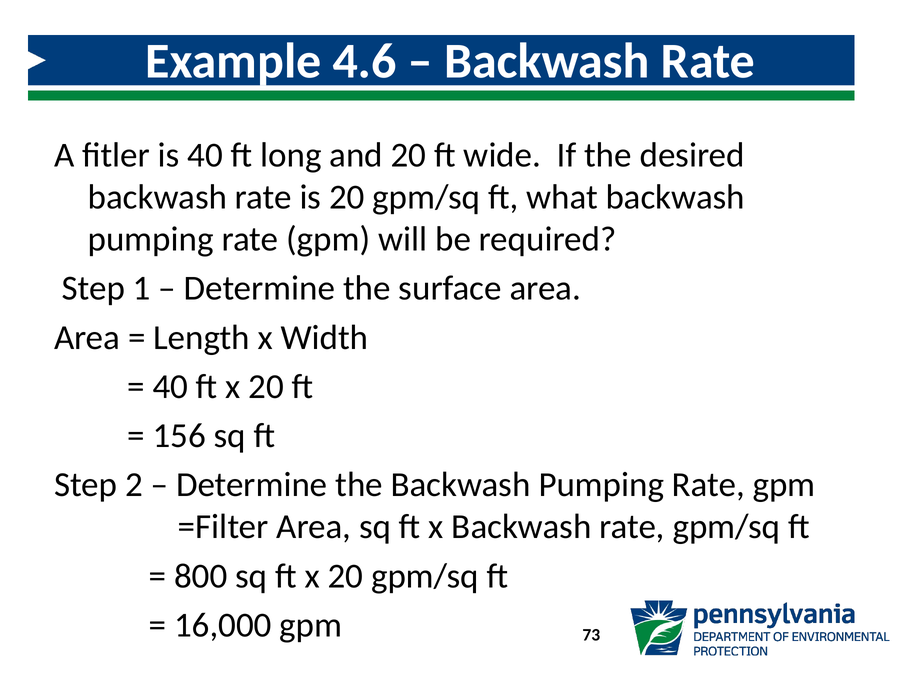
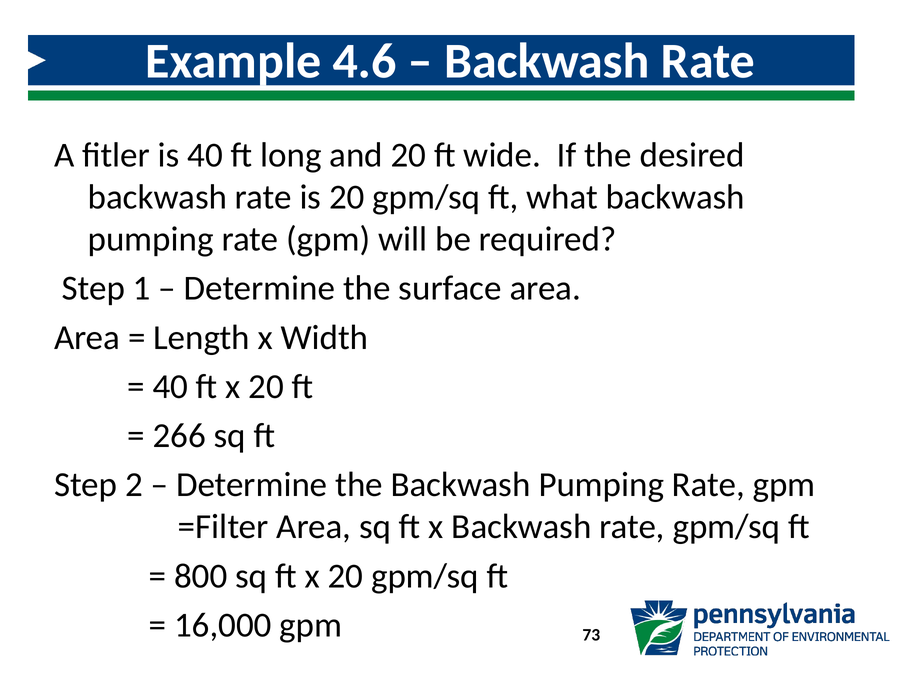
156: 156 -> 266
